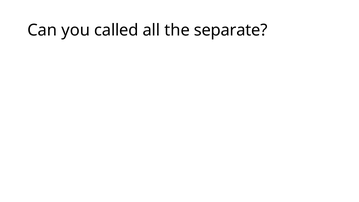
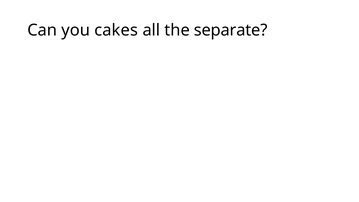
called: called -> cakes
